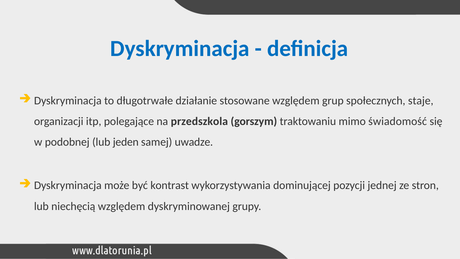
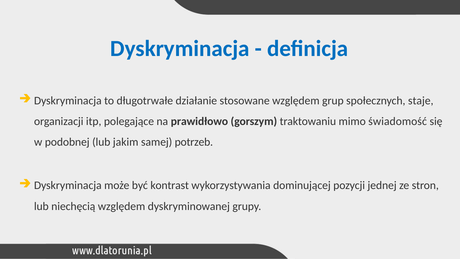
przedszkola: przedszkola -> prawidłowo
jeden: jeden -> jakim
uwadze: uwadze -> potrzeb
